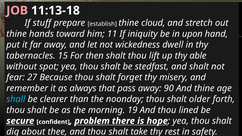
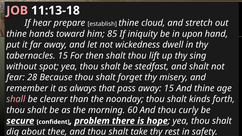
stuff: stuff -> hear
11: 11 -> 85
able: able -> sing
27: 27 -> 28
away 90: 90 -> 15
shall colour: light blue -> pink
older: older -> kinds
19: 19 -> 60
lined: lined -> curly
